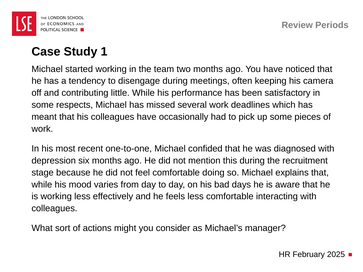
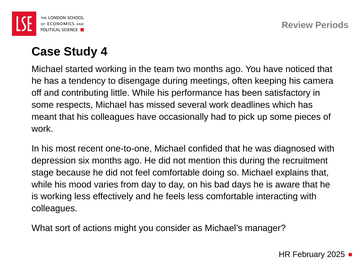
1: 1 -> 4
